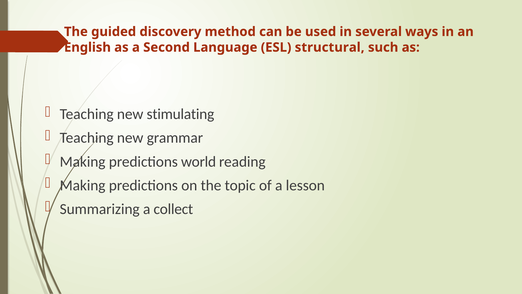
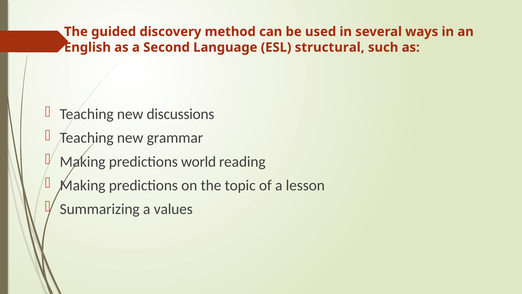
stimulating: stimulating -> discussions
collect: collect -> values
